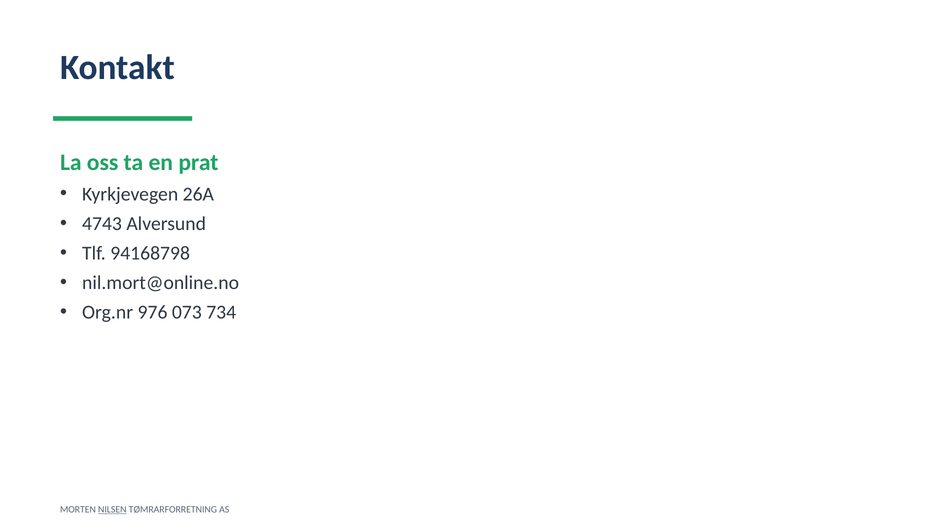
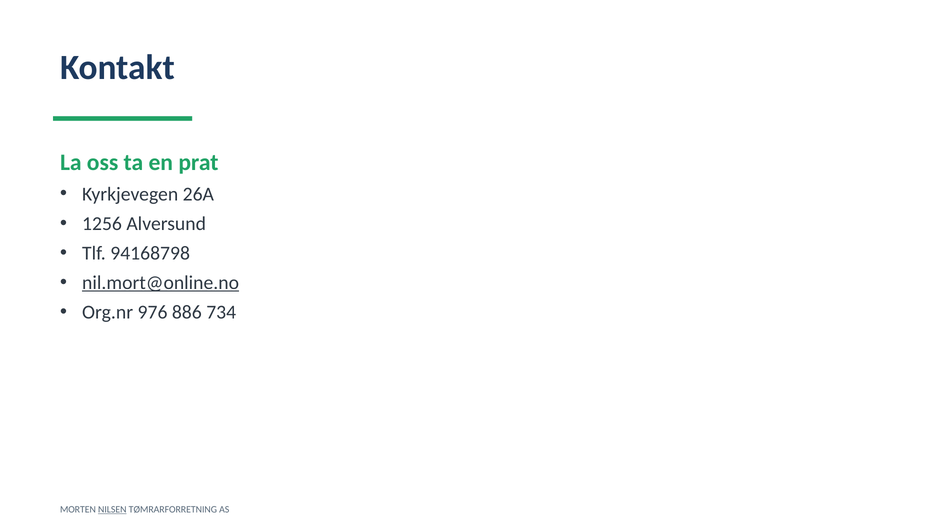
4743: 4743 -> 1256
nil.mort@online.no underline: none -> present
073: 073 -> 886
